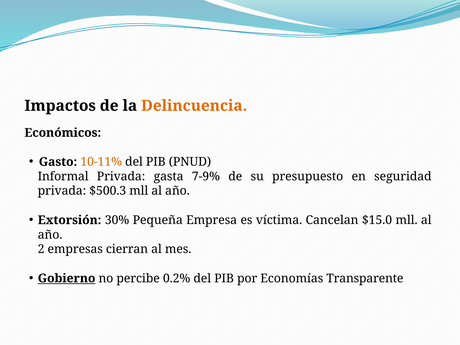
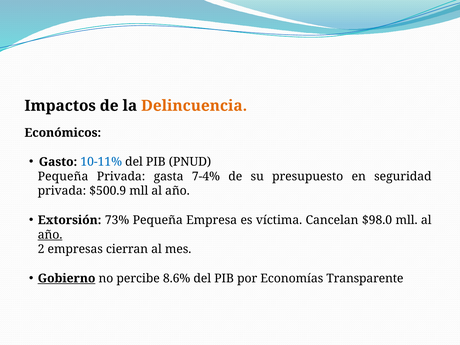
10-11% colour: orange -> blue
Informal at (63, 176): Informal -> Pequeña
7-9%: 7-9% -> 7-4%
$500.3: $500.3 -> $500.9
30%: 30% -> 73%
$15.0: $15.0 -> $98.0
año at (50, 235) underline: none -> present
0.2%: 0.2% -> 8.6%
